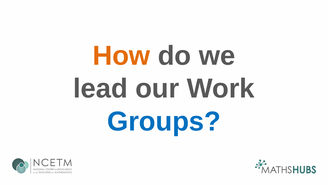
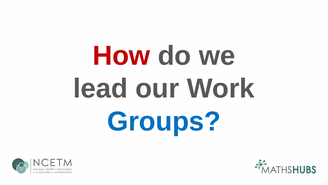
How colour: orange -> red
